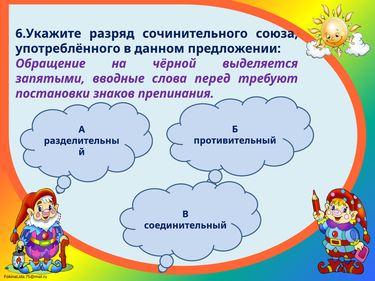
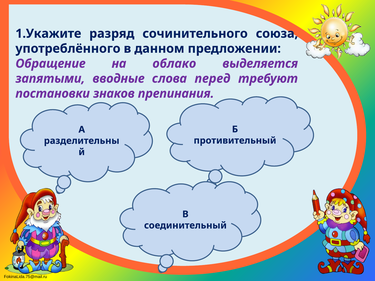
6.Укажите: 6.Укажите -> 1.Укажите
чёрной: чёрной -> облако
